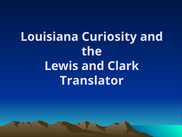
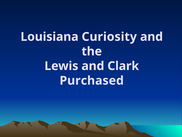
Translator: Translator -> Purchased
